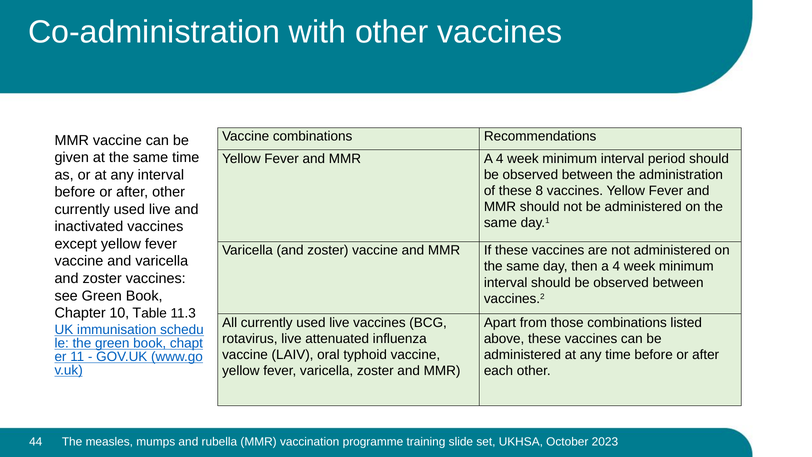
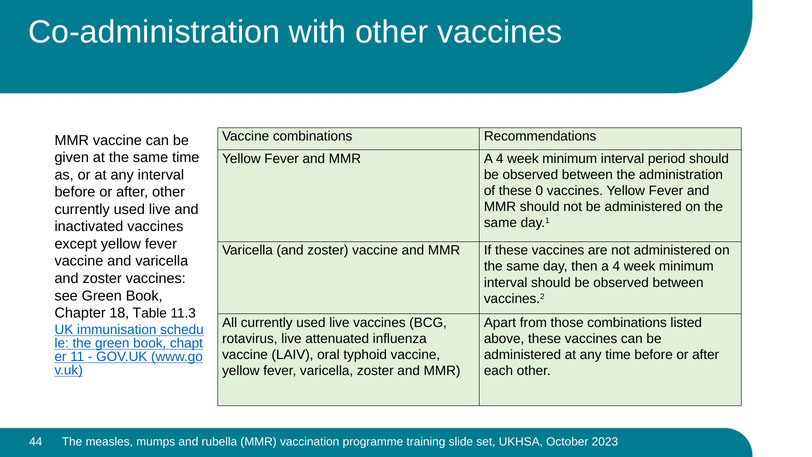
8: 8 -> 0
10: 10 -> 18
